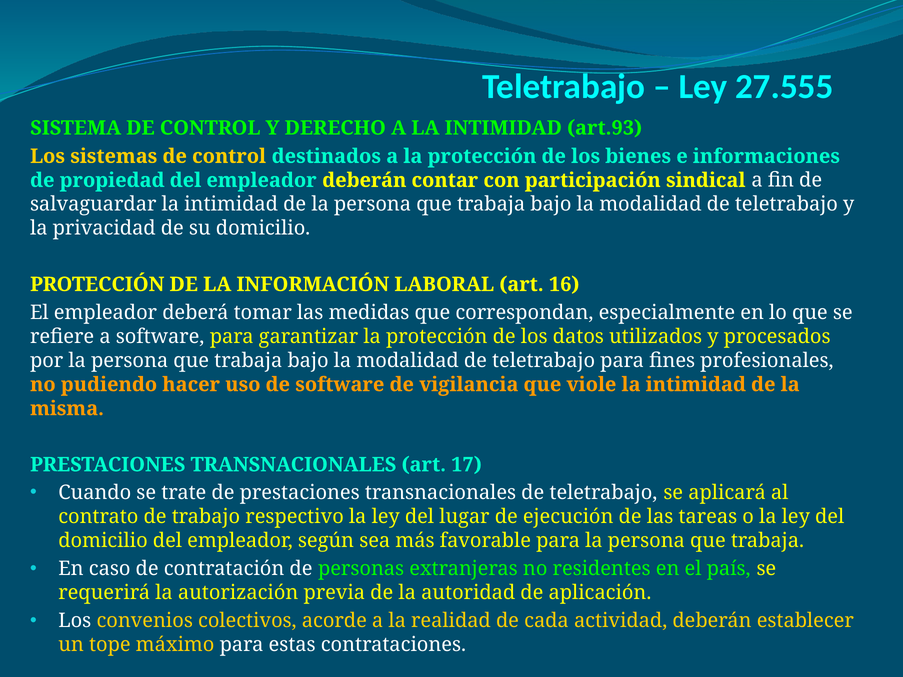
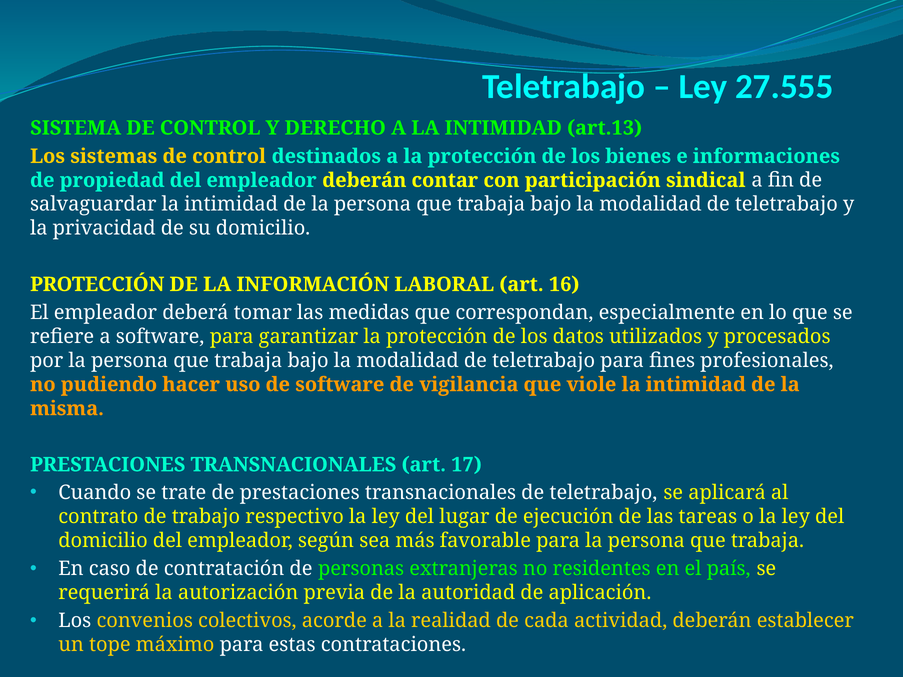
art.93: art.93 -> art.13
